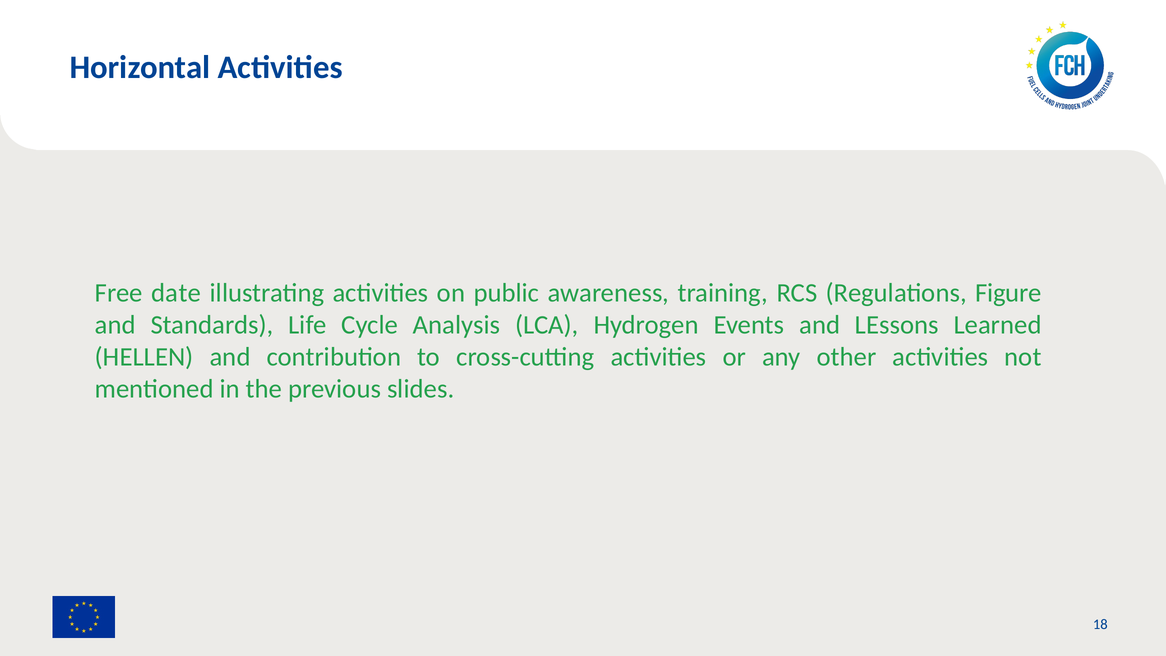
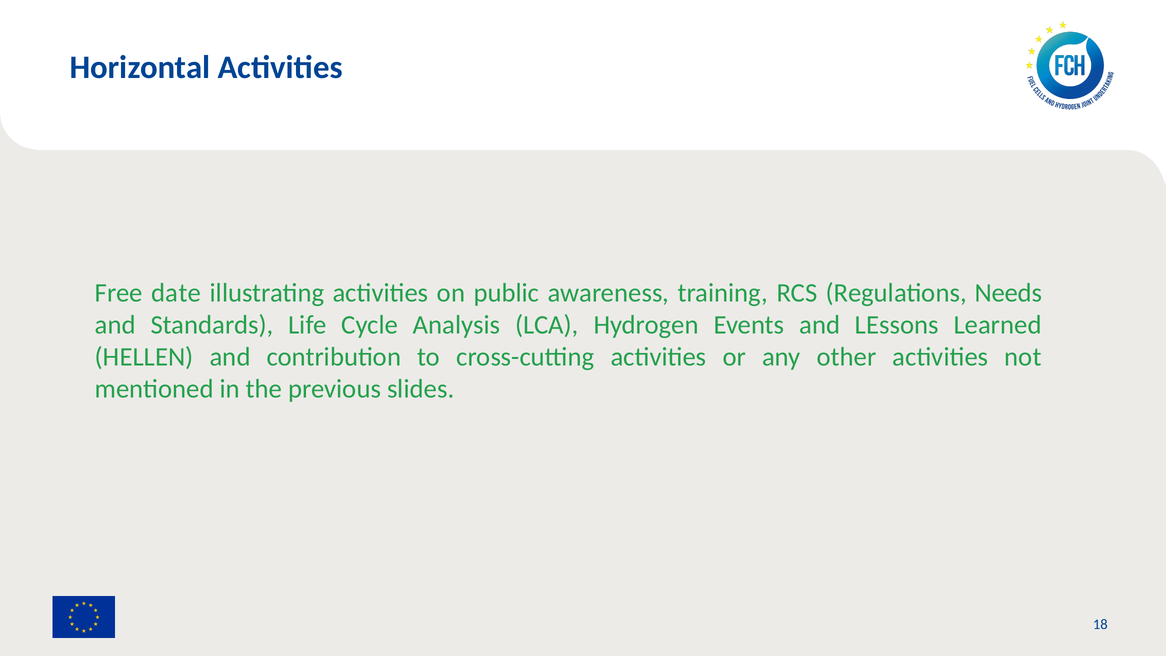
Figure: Figure -> Needs
